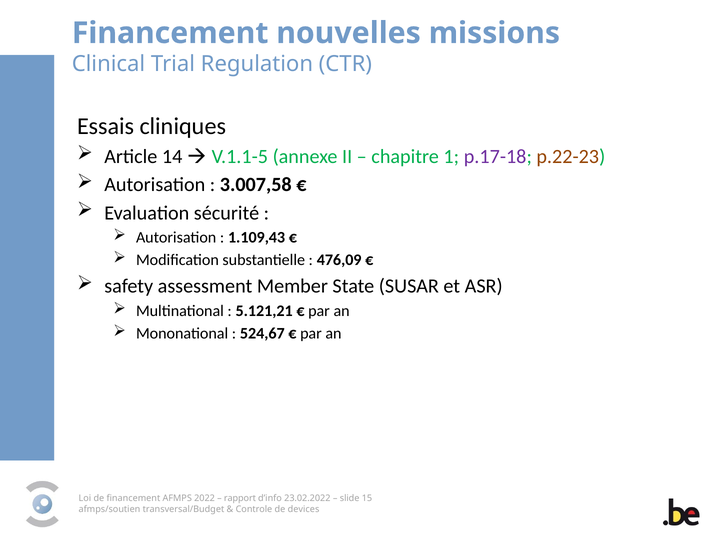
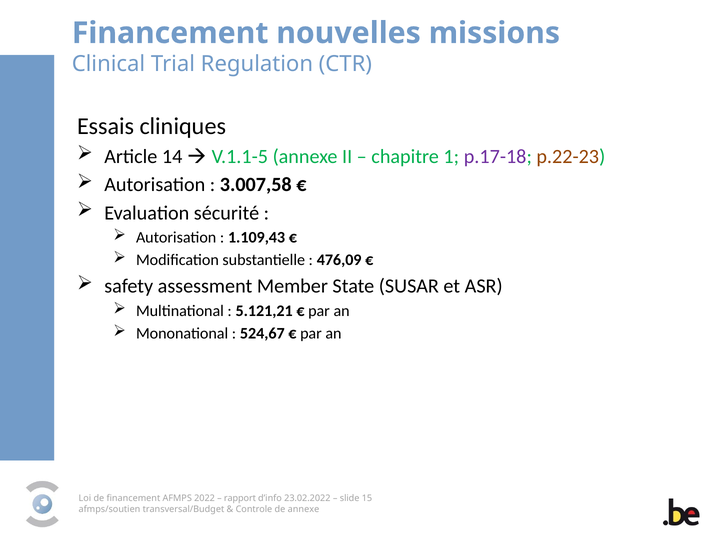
de devices: devices -> annexe
